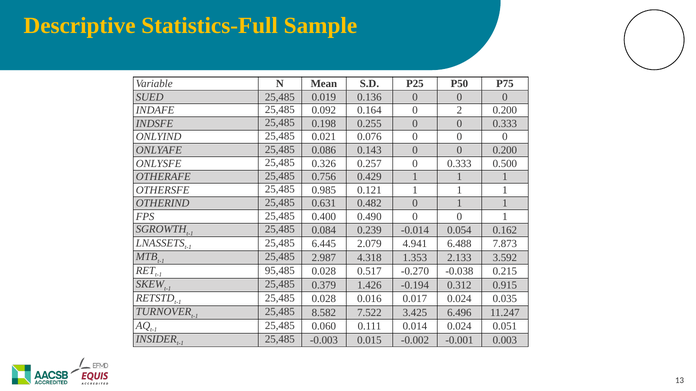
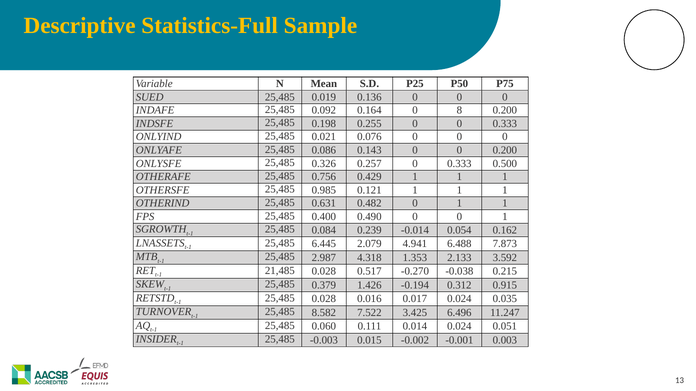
2: 2 -> 8
95,485: 95,485 -> 21,485
